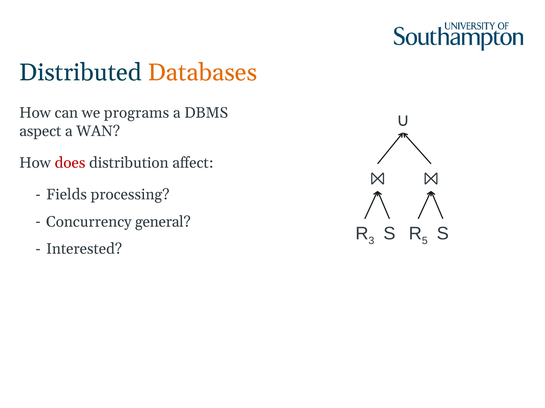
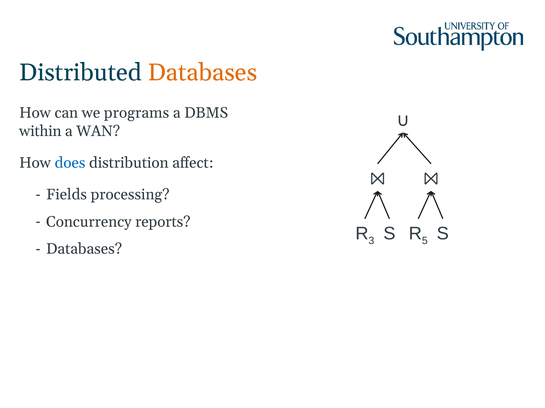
aspect: aspect -> within
does colour: red -> blue
general: general -> reports
Interested at (84, 249): Interested -> Databases
